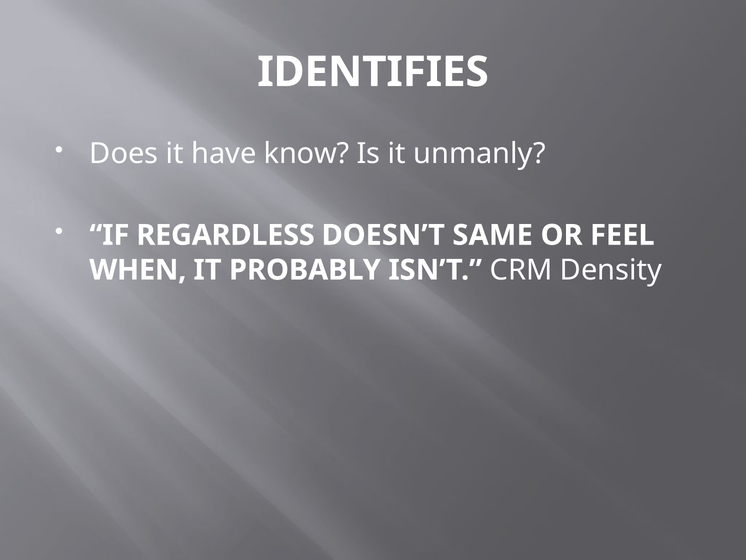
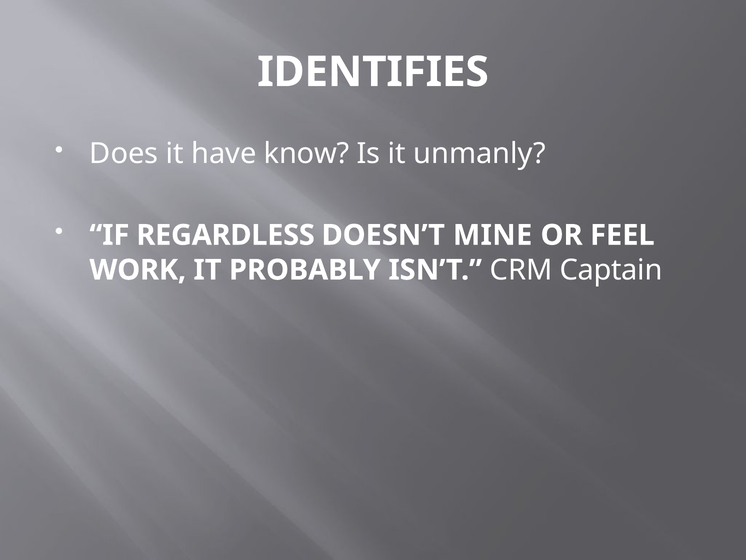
SAME: SAME -> MINE
WHEN: WHEN -> WORK
Density: Density -> Captain
